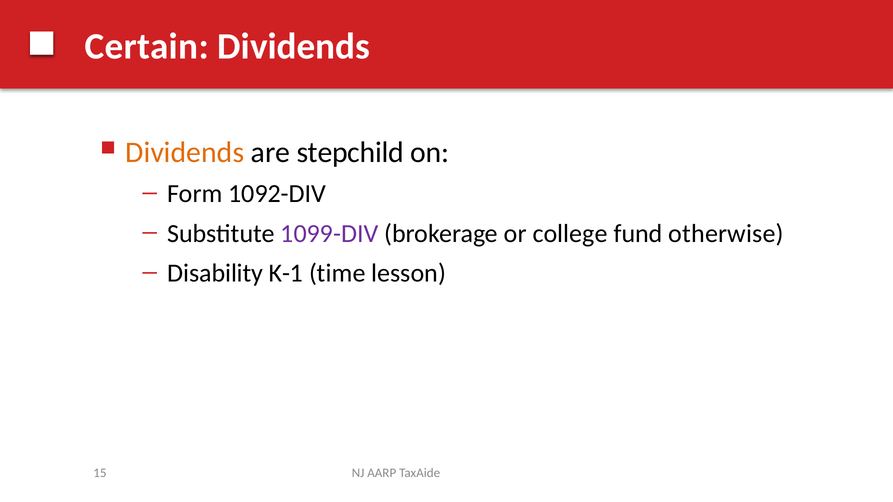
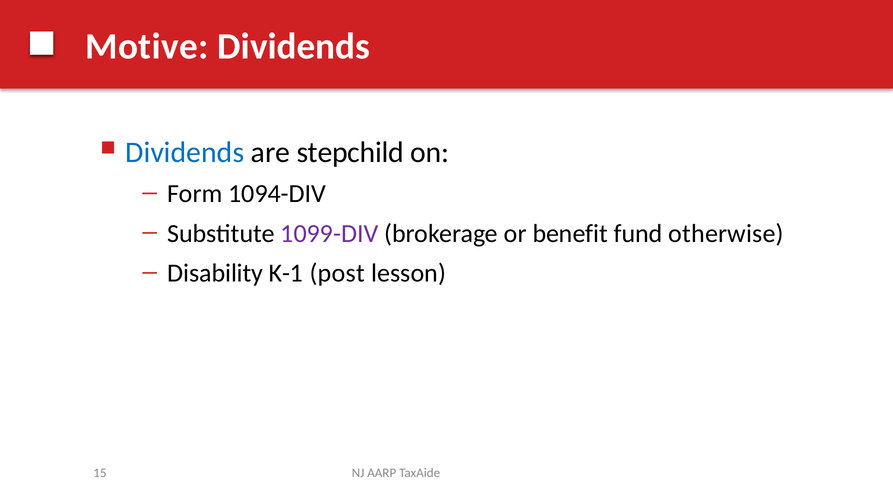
Certain: Certain -> Motive
Dividends at (185, 152) colour: orange -> blue
1092-DIV: 1092-DIV -> 1094-DIV
college: college -> benefit
time: time -> post
